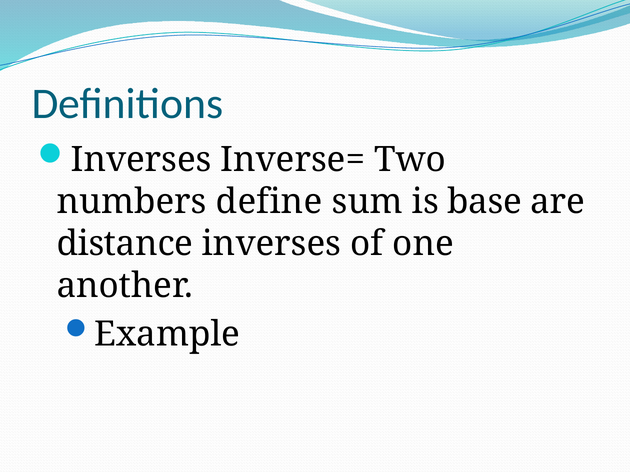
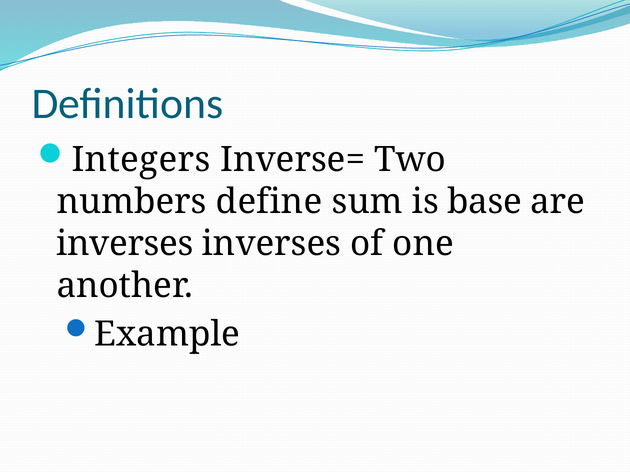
Inverses at (141, 160): Inverses -> Integers
distance at (125, 244): distance -> inverses
